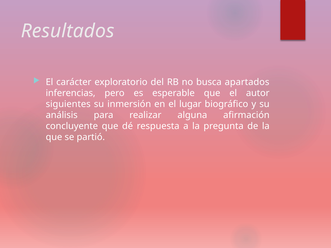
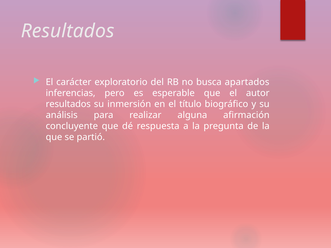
siguientes at (68, 104): siguientes -> resultados
lugar: lugar -> título
